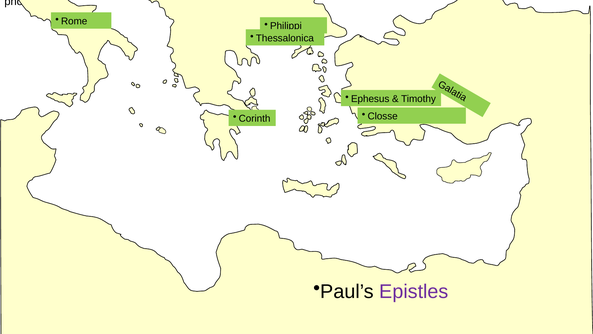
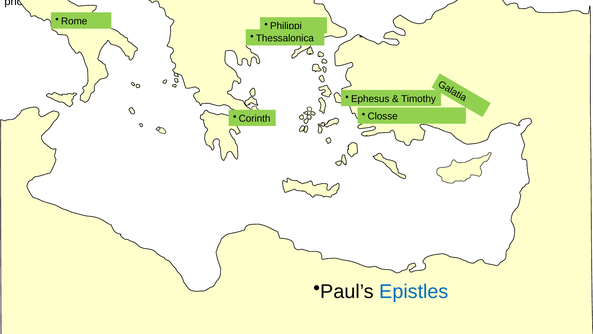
Epistles colour: purple -> blue
